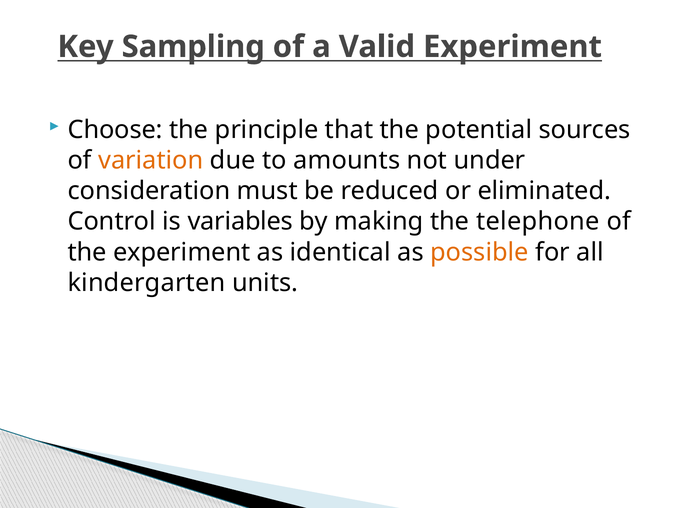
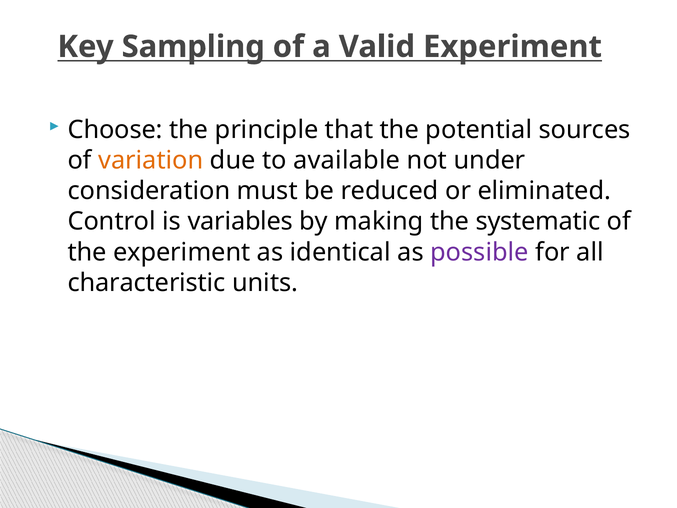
amounts: amounts -> available
telephone: telephone -> systematic
possible colour: orange -> purple
kindergarten: kindergarten -> characteristic
